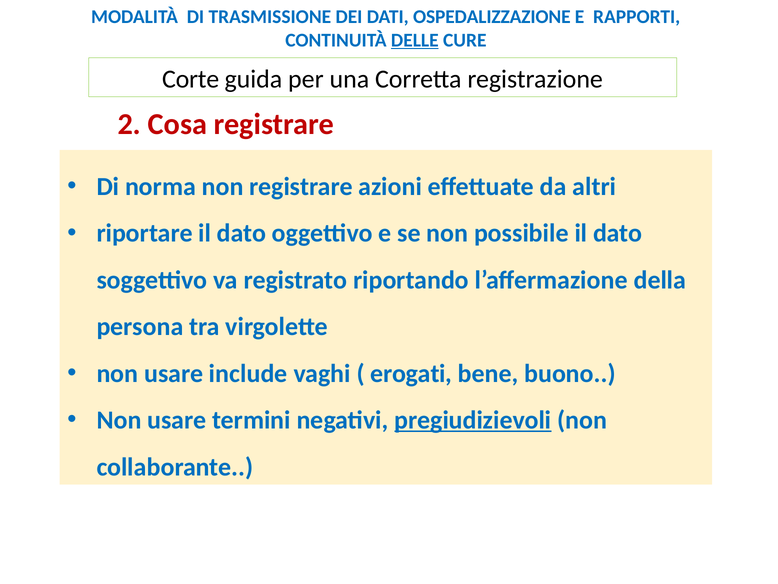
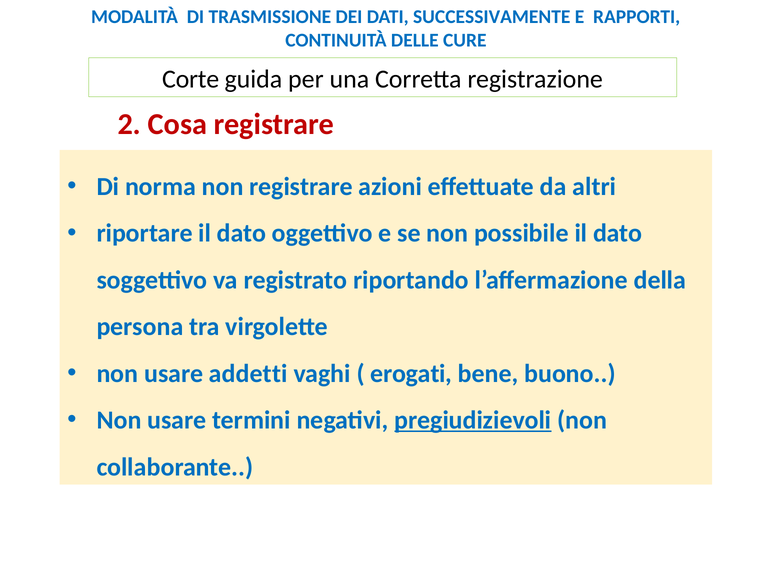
OSPEDALIZZAZIONE: OSPEDALIZZAZIONE -> SUCCESSIVAMENTE
DELLE underline: present -> none
include: include -> addetti
